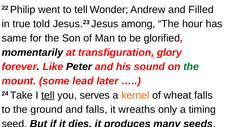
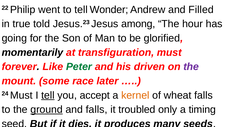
same: same -> going
transfiguration glory: glory -> must
Peter colour: black -> green
sound: sound -> driven
the at (191, 67) colour: green -> purple
lead: lead -> race
24 Take: Take -> Must
serves: serves -> accept
ground underline: none -> present
wreaths: wreaths -> troubled
